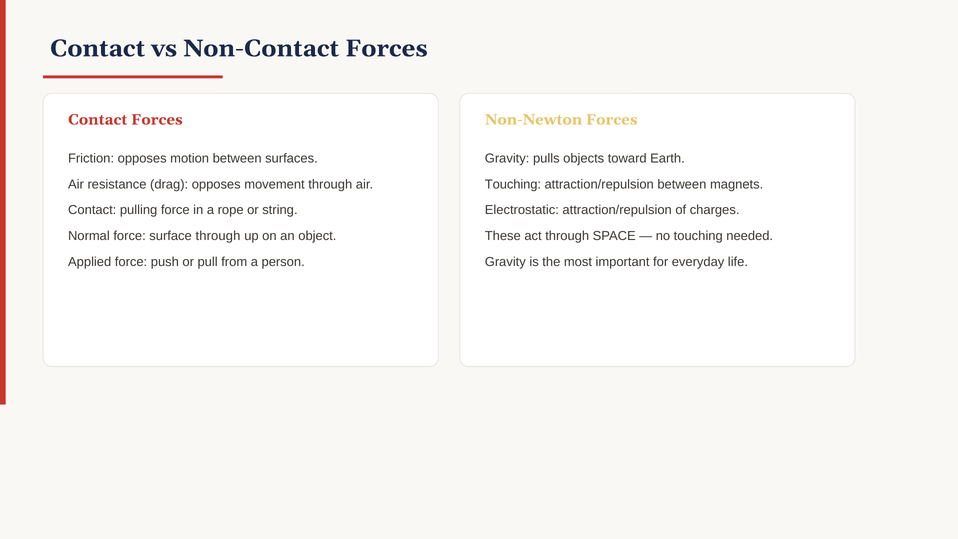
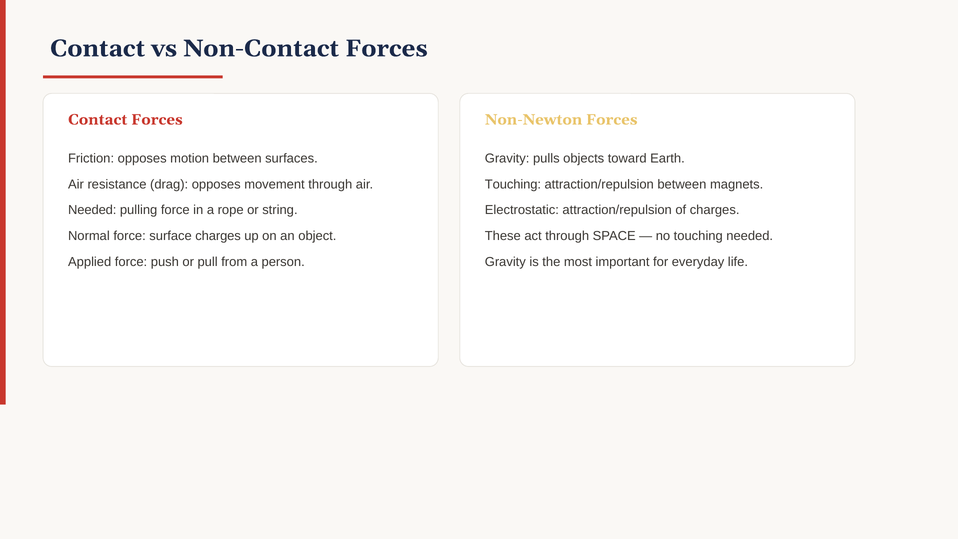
Contact at (92, 210): Contact -> Needed
surface through: through -> charges
